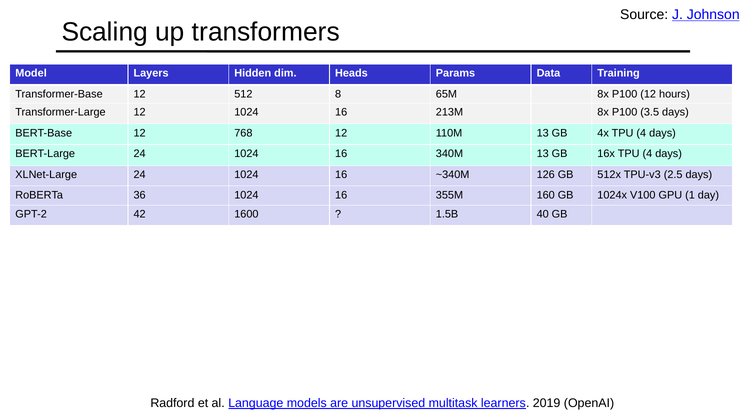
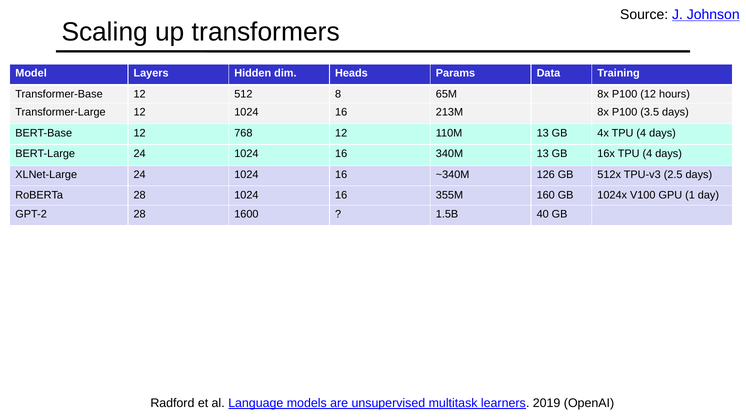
RoBERTa 36: 36 -> 28
GPT-2 42: 42 -> 28
